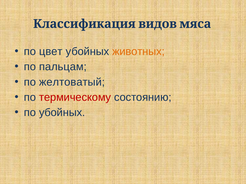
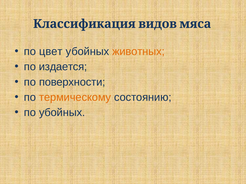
пальцам: пальцам -> издается
желтоватый: желтоватый -> поверхности
термическому colour: red -> orange
